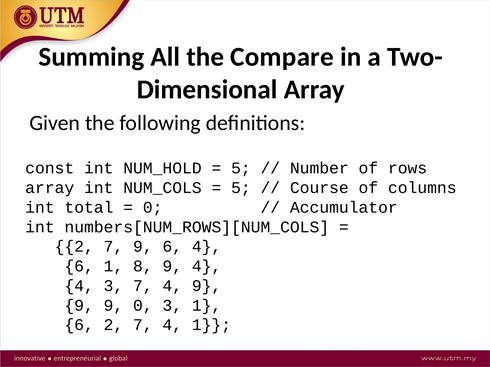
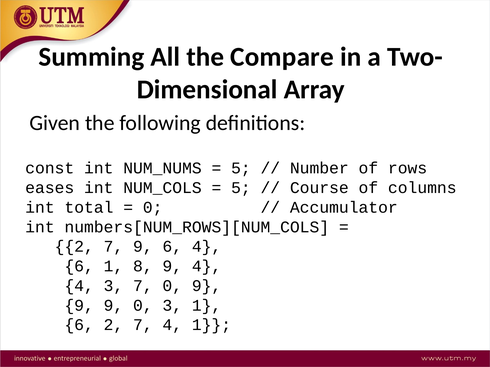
NUM_HOLD: NUM_HOLD -> NUM_NUMS
array at (50, 188): array -> eases
3 7 4: 4 -> 0
